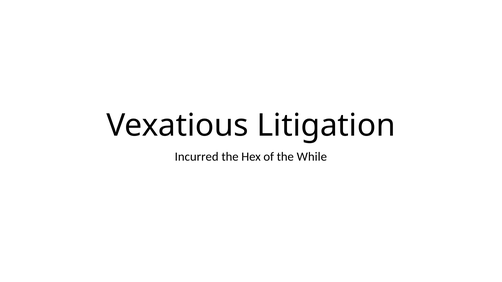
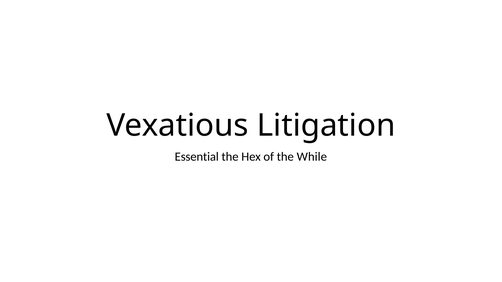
Incurred: Incurred -> Essential
